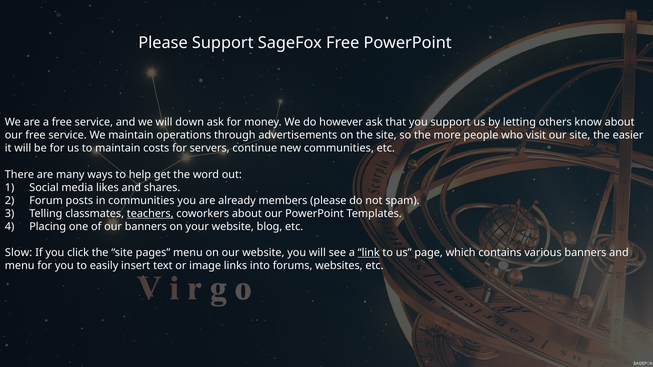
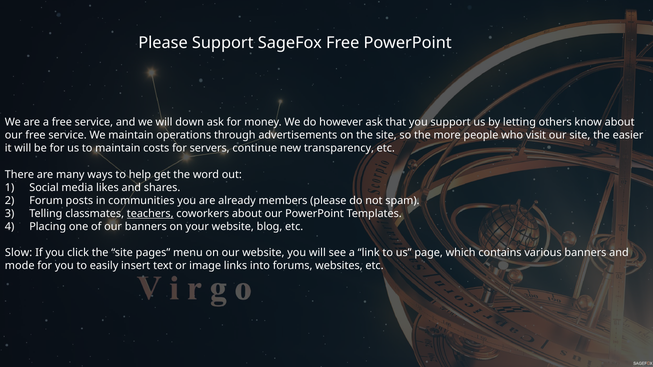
new communities: communities -> transparency
link underline: present -> none
menu at (20, 266): menu -> mode
